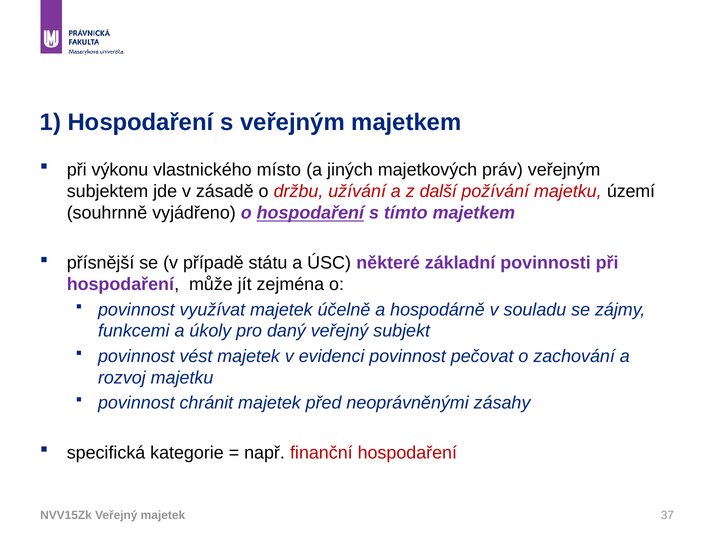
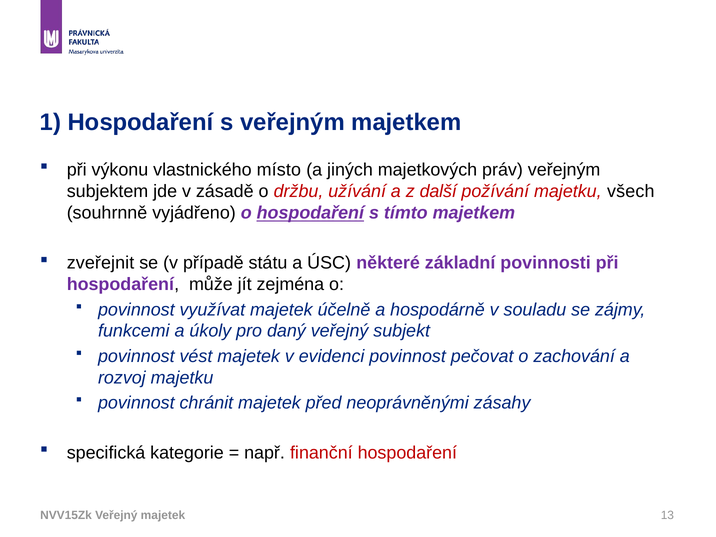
území: území -> všech
přísnější: přísnější -> zveřejnit
37: 37 -> 13
